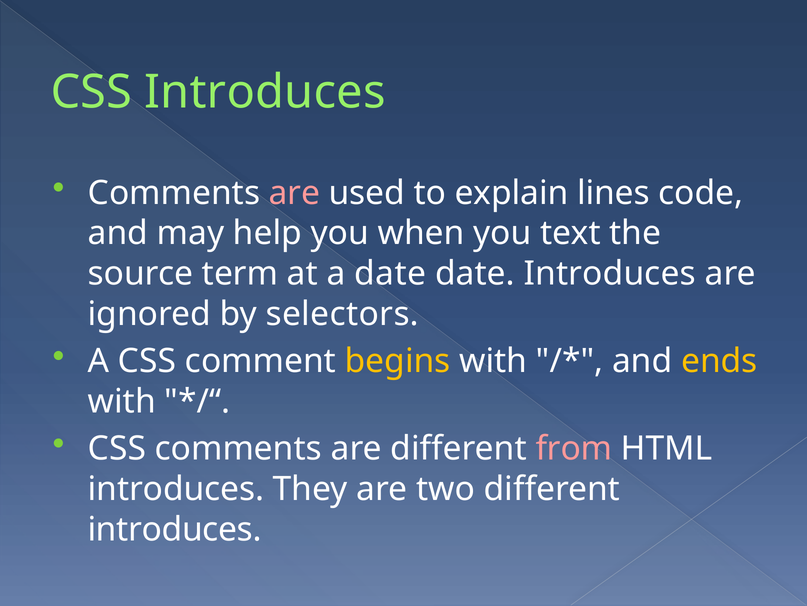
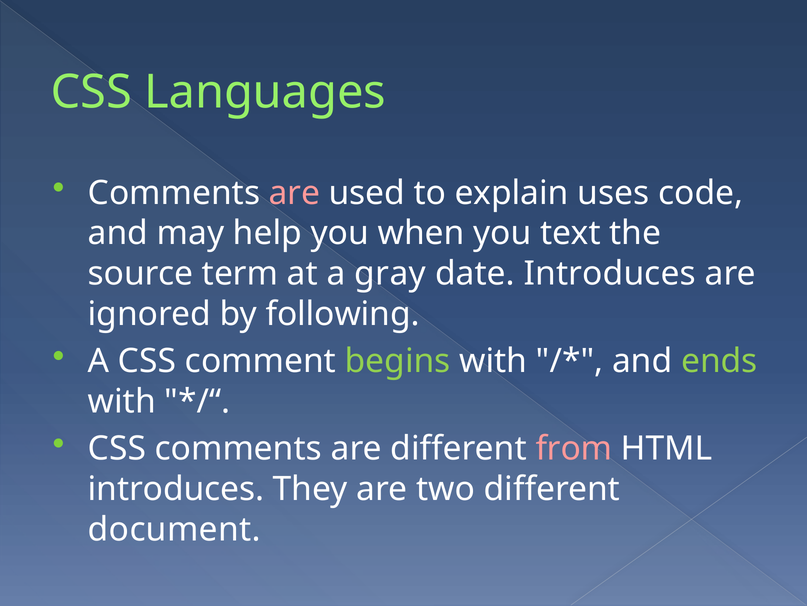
CSS Introduces: Introduces -> Languages
lines: lines -> uses
a date: date -> gray
selectors: selectors -> following
begins colour: yellow -> light green
ends colour: yellow -> light green
introduces at (175, 529): introduces -> document
